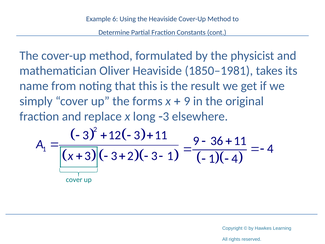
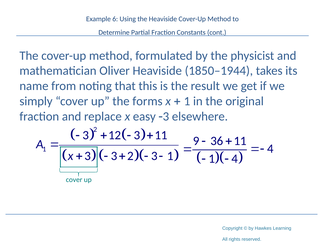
1850–1981: 1850–1981 -> 1850–1944
9 at (187, 101): 9 -> 1
long: long -> easy
